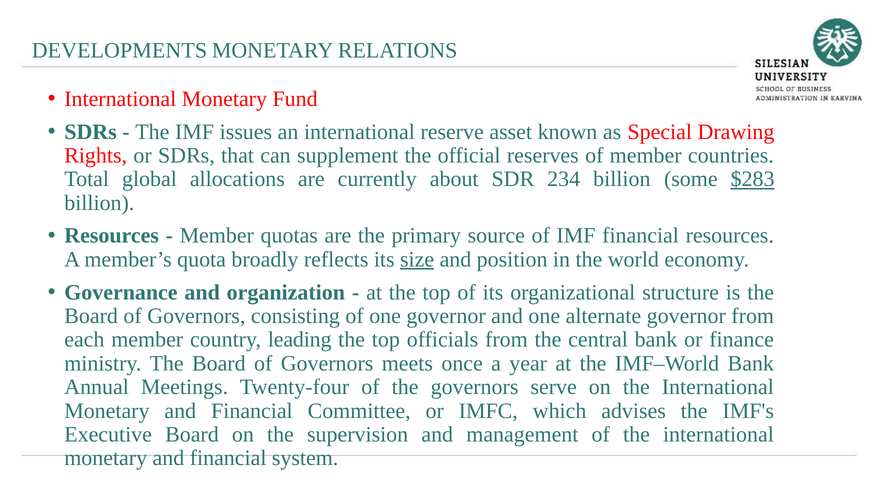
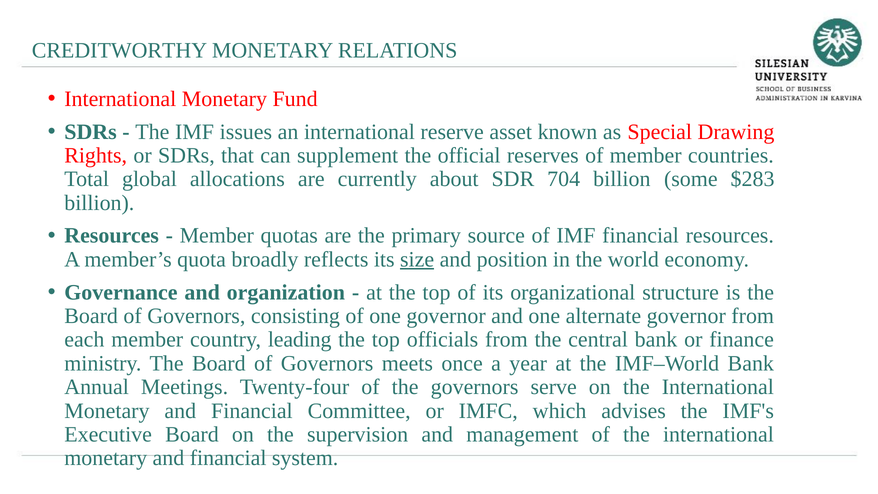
DEVELOPMENTS: DEVELOPMENTS -> CREDITWORTHY
234: 234 -> 704
$283 underline: present -> none
